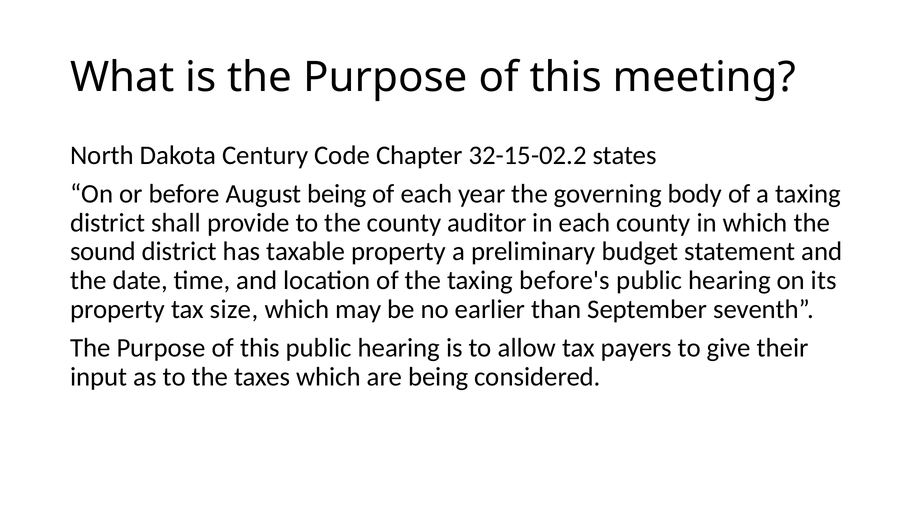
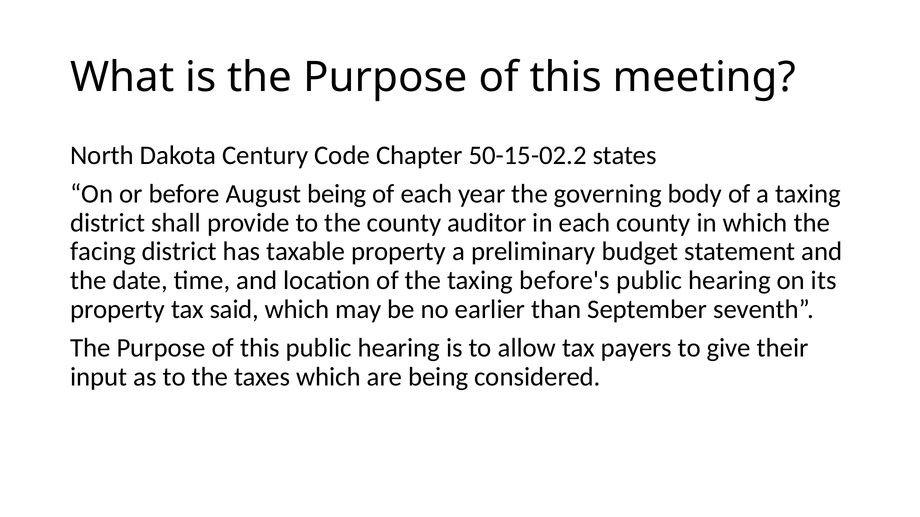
32-15-02.2: 32-15-02.2 -> 50-15-02.2
sound: sound -> facing
size: size -> said
